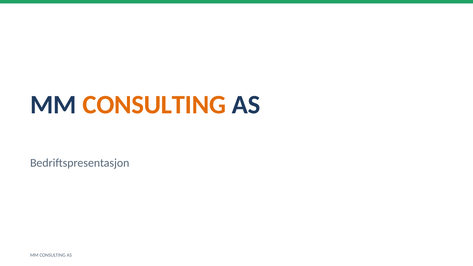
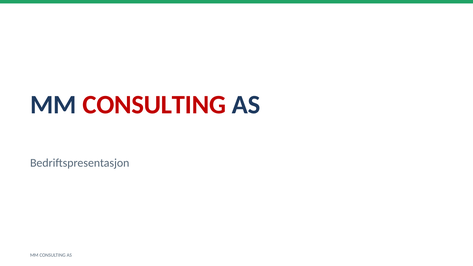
CONSULTING at (154, 105) colour: orange -> red
